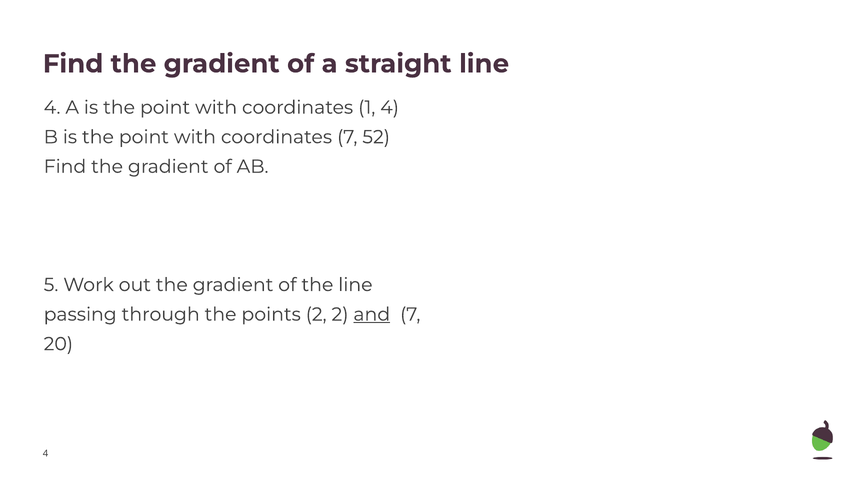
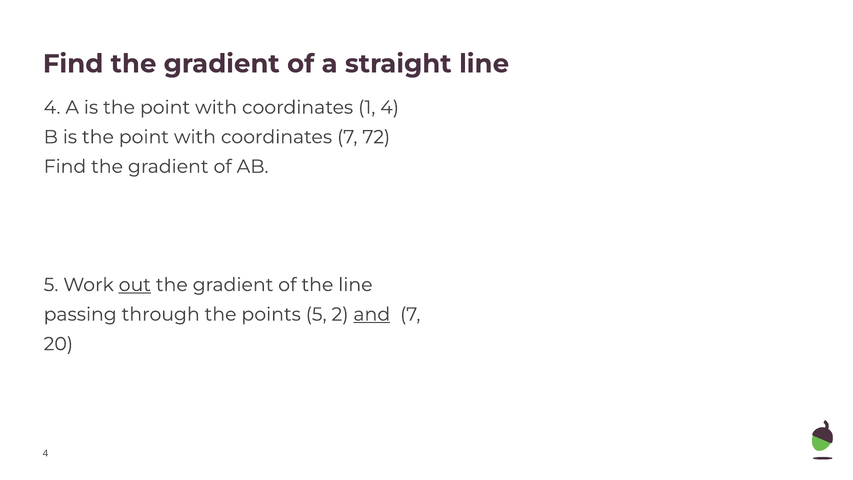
52: 52 -> 72
out underline: none -> present
points 2: 2 -> 5
